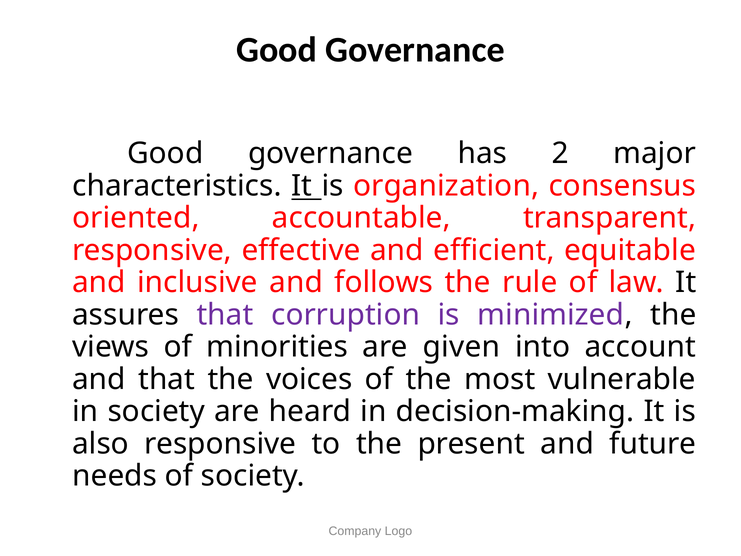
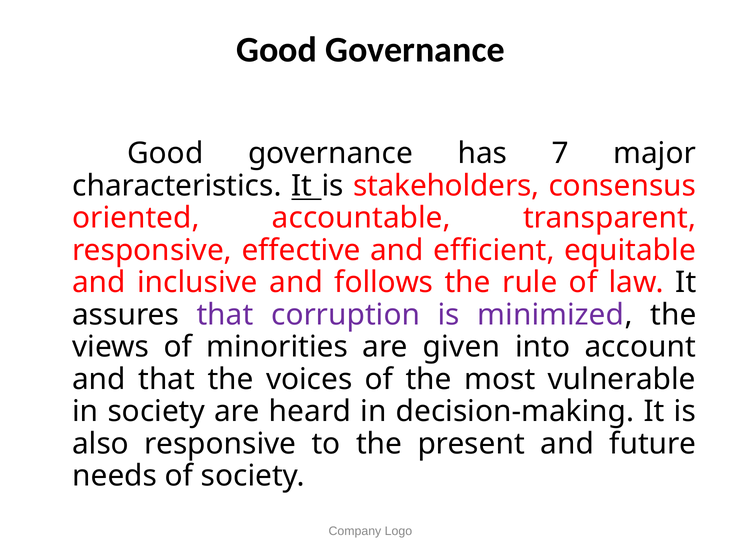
2: 2 -> 7
organization: organization -> stakeholders
